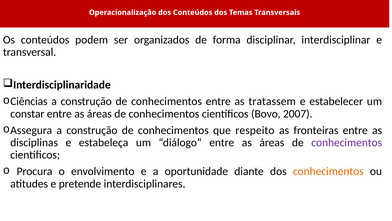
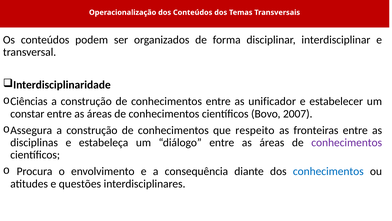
tratassem: tratassem -> unificador
oportunidade: oportunidade -> consequência
conhecimentos at (328, 171) colour: orange -> blue
pretende: pretende -> questões
